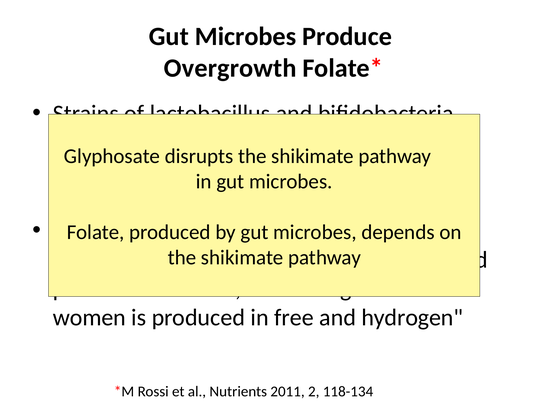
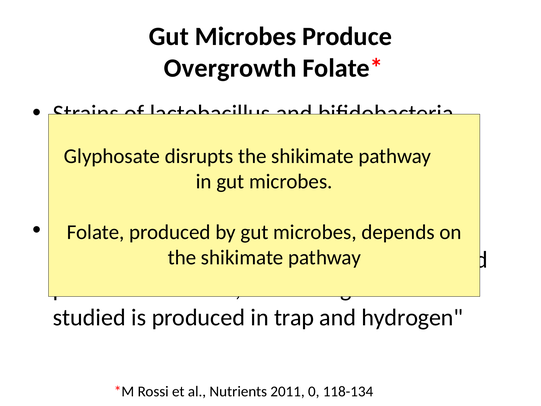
women: women -> studied
free: free -> trap
2: 2 -> 0
